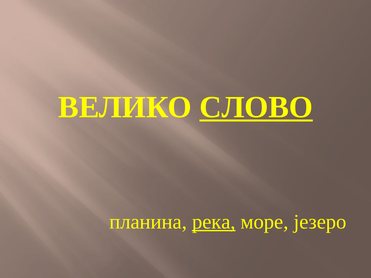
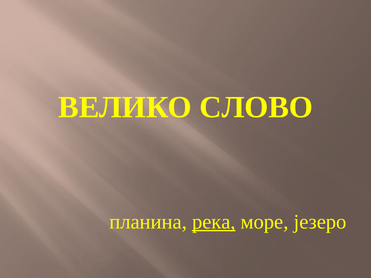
СЛОВО underline: present -> none
